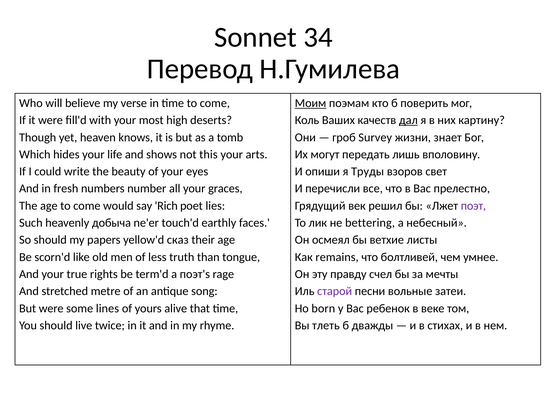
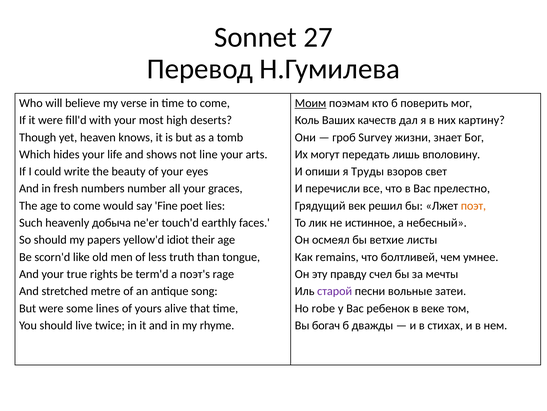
34: 34 -> 27
дал underline: present -> none
this: this -> line
Rich: Rich -> Fine
поэт colour: purple -> orange
bettering: bettering -> истинное
сказ: сказ -> idiot
born: born -> robe
тлеть: тлеть -> богач
